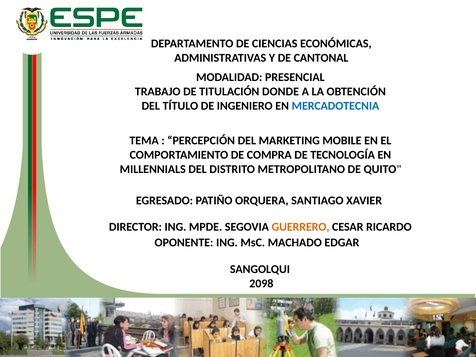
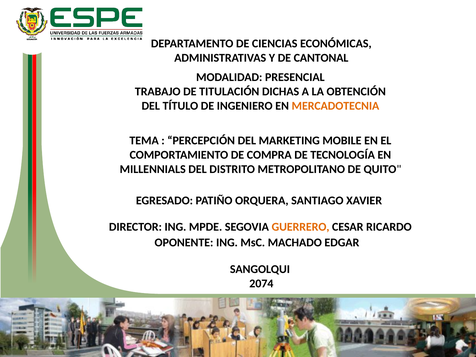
DONDE: DONDE -> DICHAS
MERCADOTECNIA colour: blue -> orange
2098: 2098 -> 2074
